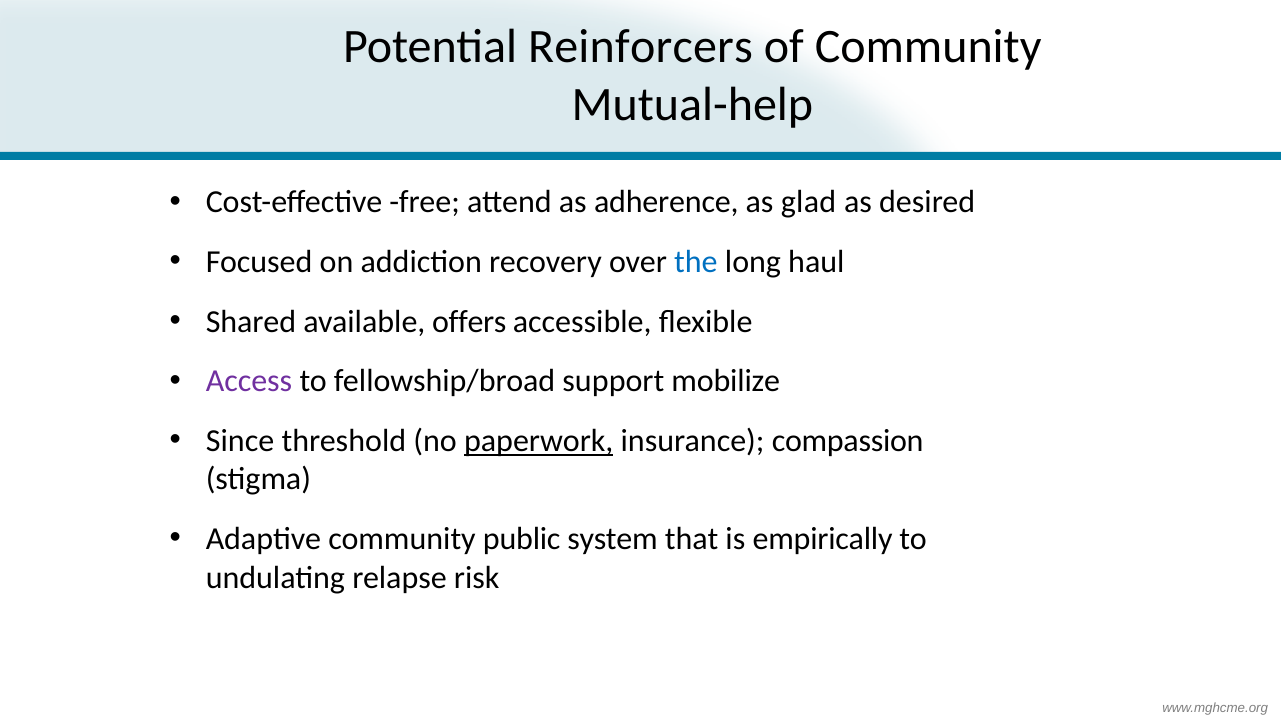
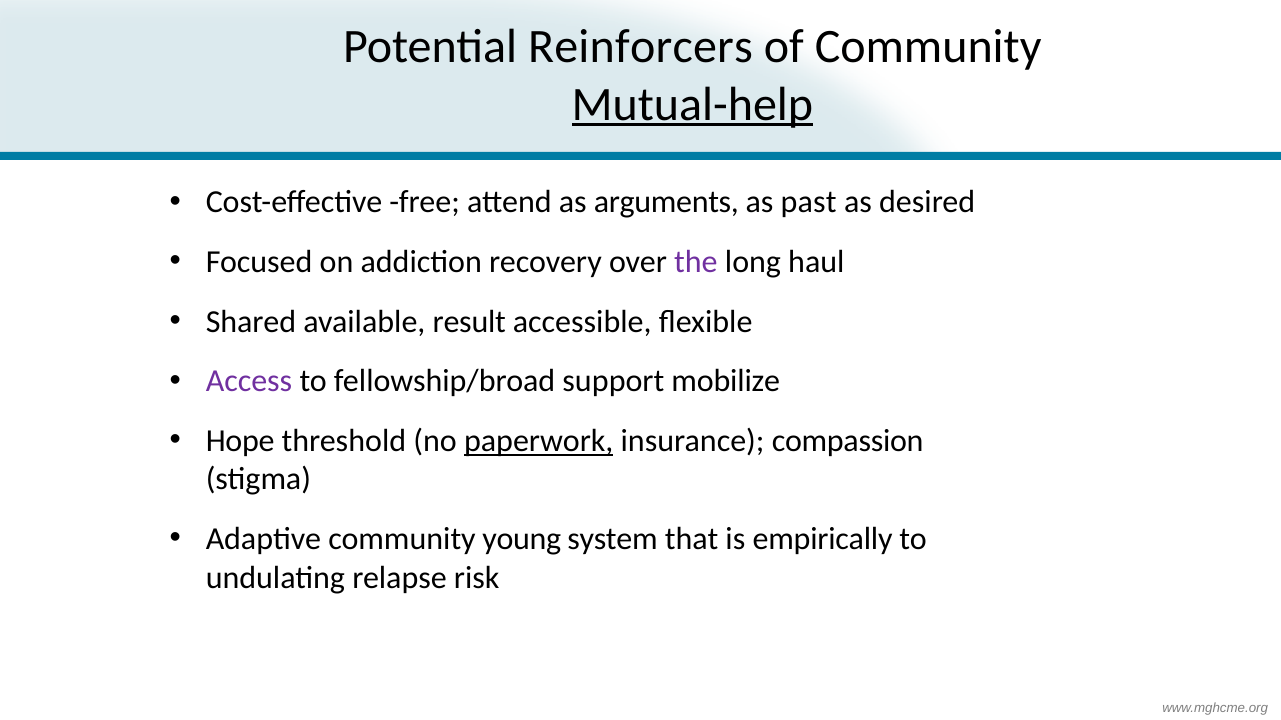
Mutual-help underline: none -> present
adherence: adherence -> arguments
glad: glad -> past
the colour: blue -> purple
offers: offers -> result
Since: Since -> Hope
public: public -> young
